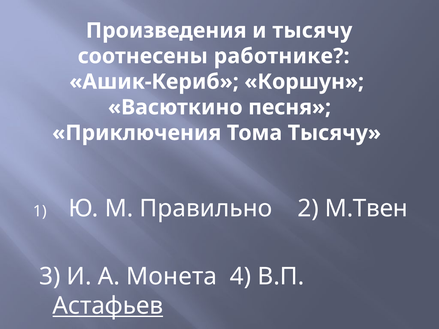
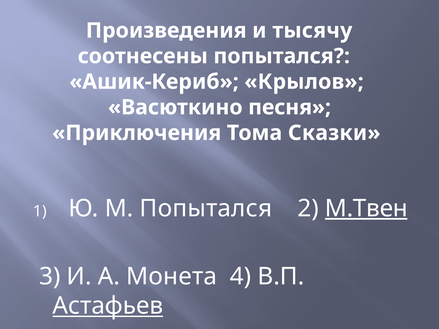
соотнесены работнике: работнике -> попытался
Коршун: Коршун -> Крылов
Тома Тысячу: Тысячу -> Сказки
М Правильно: Правильно -> Попытался
М.Твен underline: none -> present
